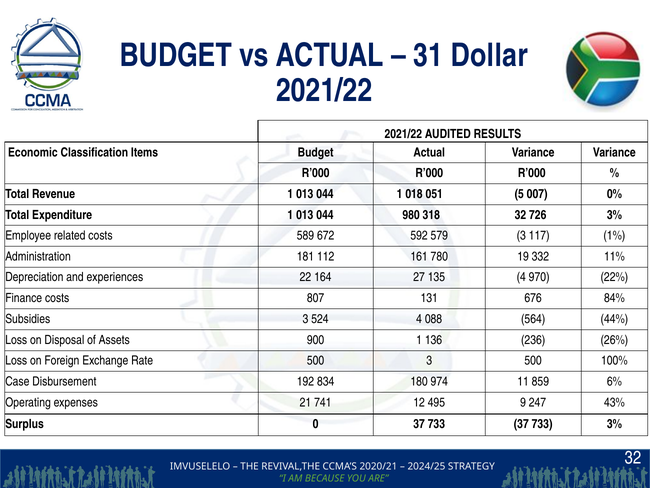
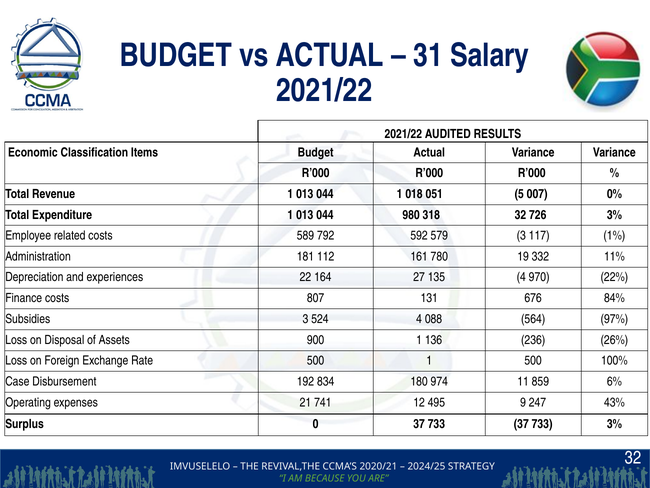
Dollar: Dollar -> Salary
672: 672 -> 792
44%: 44% -> 97%
500 3: 3 -> 1
